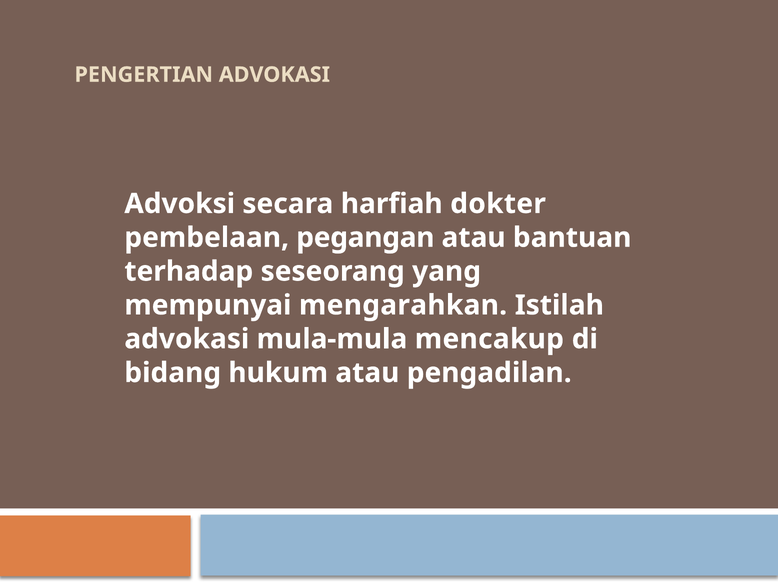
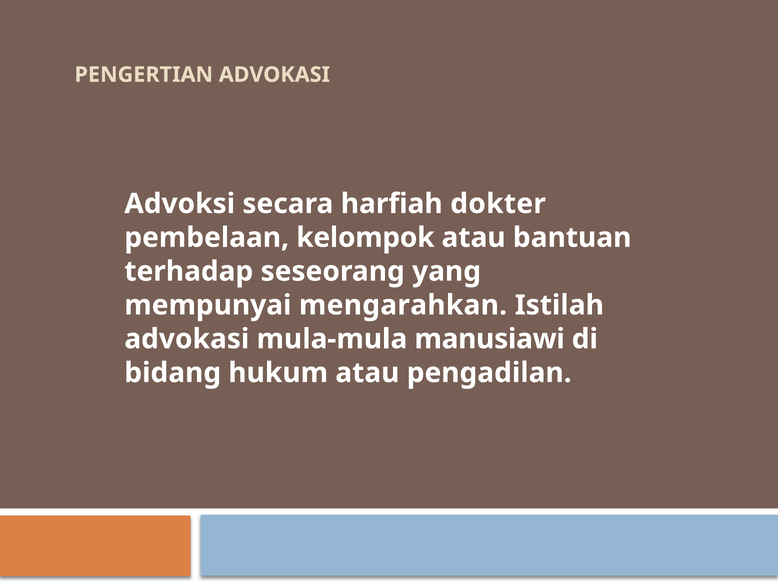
pegangan: pegangan -> kelompok
mencakup: mencakup -> manusiawi
